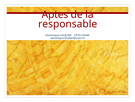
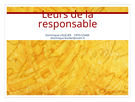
Aptes: Aptes -> Leurs
